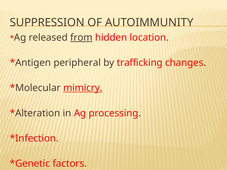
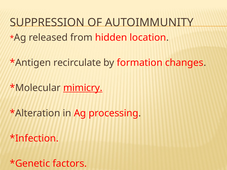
from underline: present -> none
peripheral: peripheral -> recirculate
trafficking: trafficking -> formation
